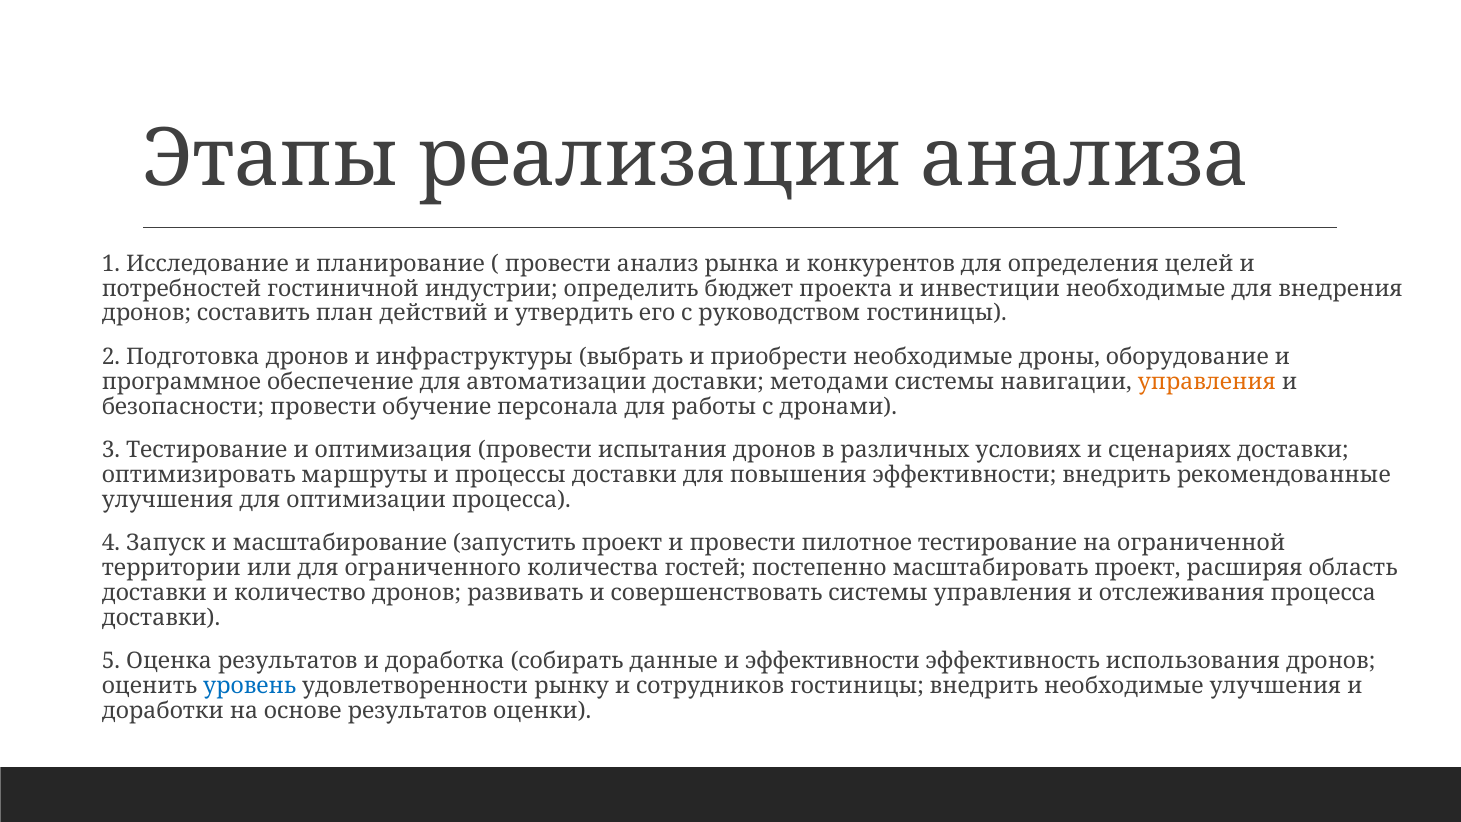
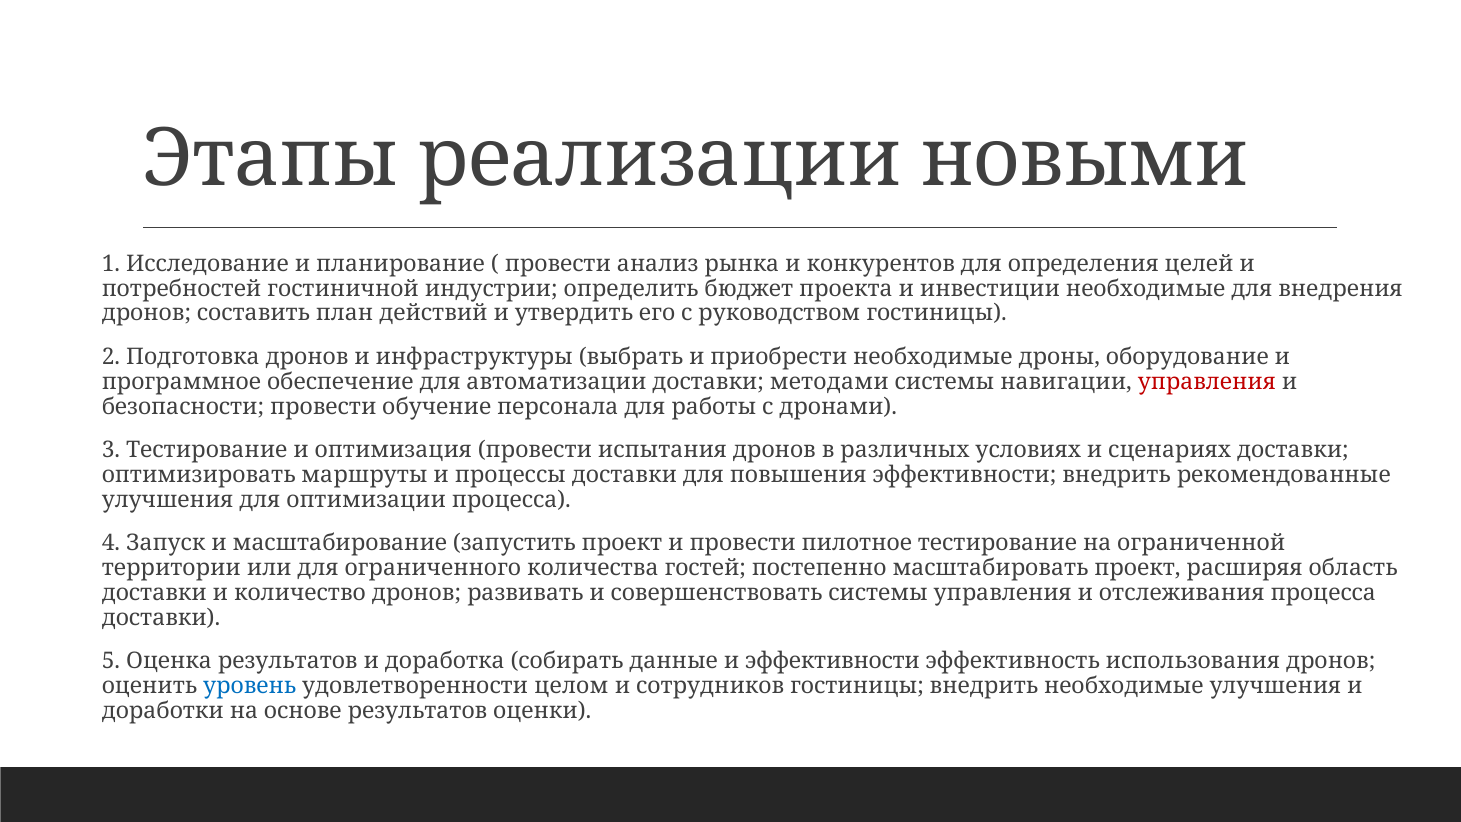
анализа: анализа -> новыми
управления at (1207, 382) colour: orange -> red
рынку: рынку -> целом
